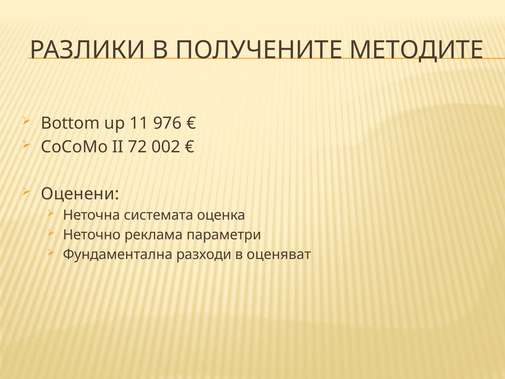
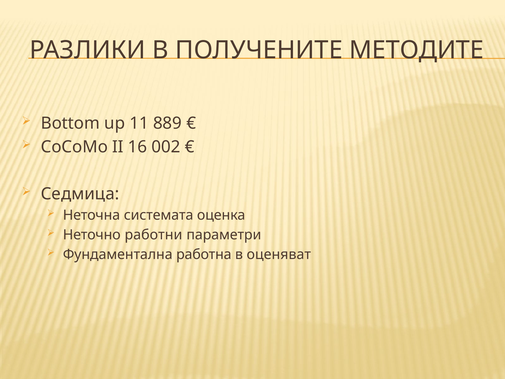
976: 976 -> 889
72: 72 -> 16
Оценени: Оценени -> Седмица
реклама: реклама -> работни
разходи: разходи -> работна
